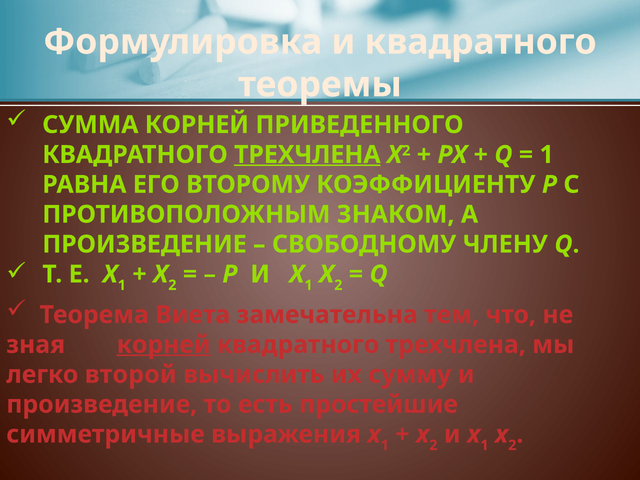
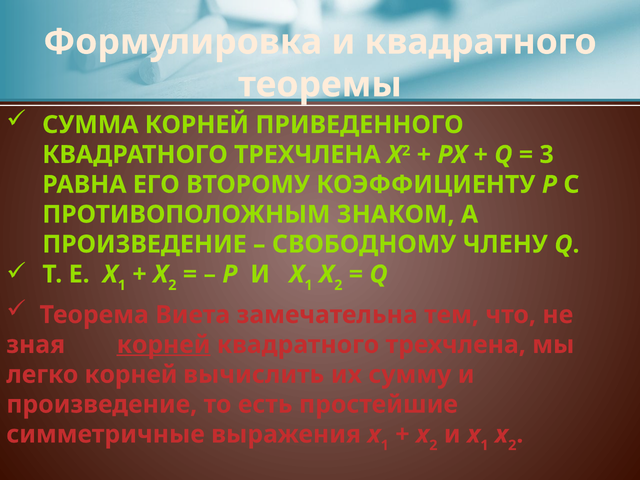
ТРЕХЧЛЕНА at (307, 155) underline: present -> none
1 at (547, 155): 1 -> 3
легко второй: второй -> корней
